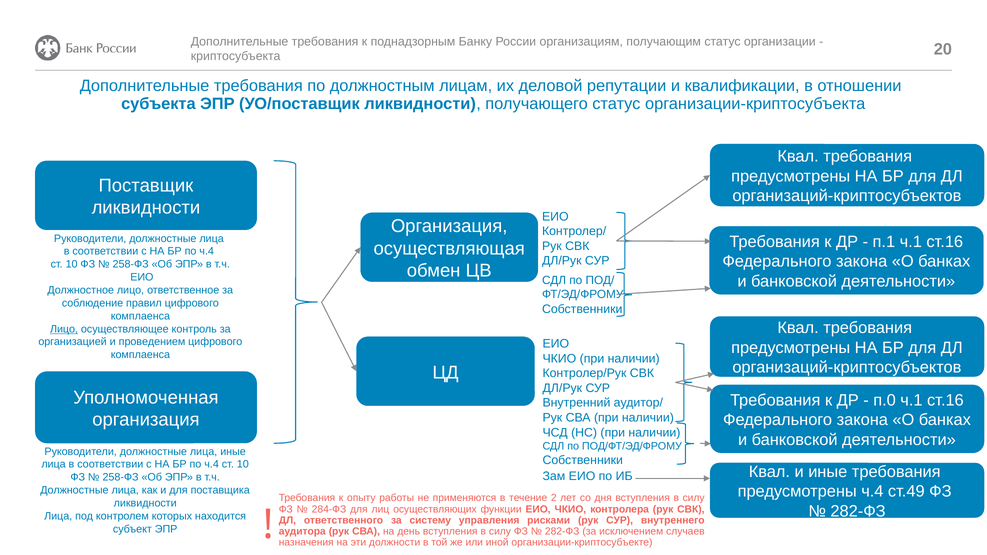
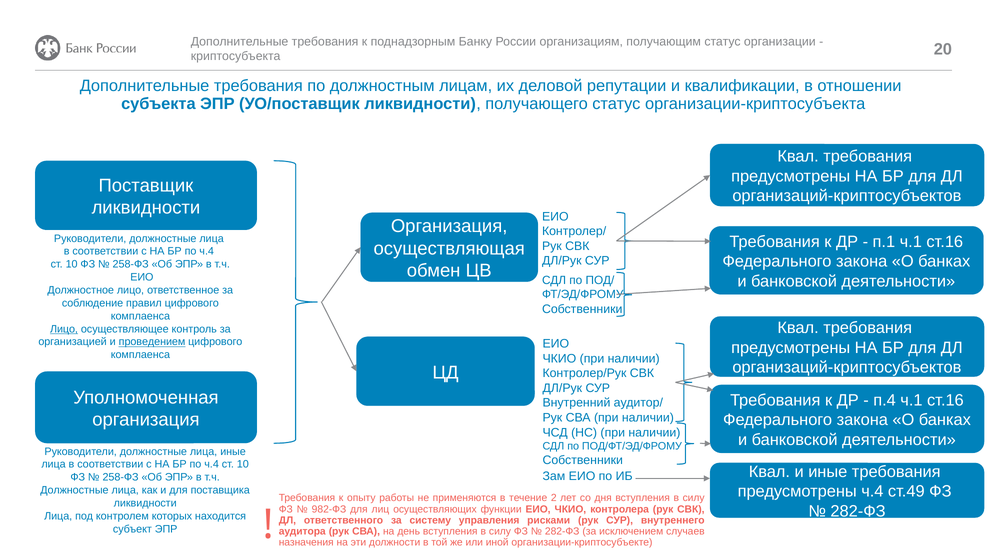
проведением underline: none -> present
п.0: п.0 -> п.4
284-ФЗ: 284-ФЗ -> 982-ФЗ
